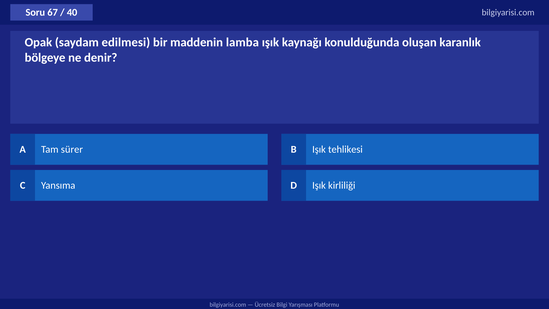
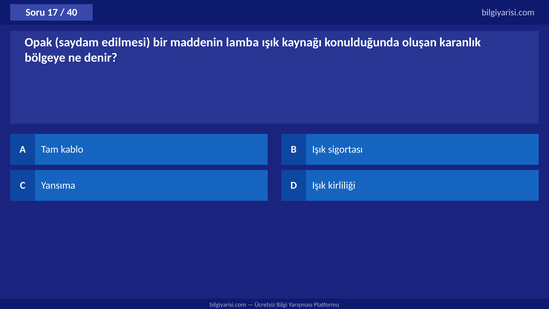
67: 67 -> 17
sürer: sürer -> kablo
tehlikesi: tehlikesi -> sigortası
